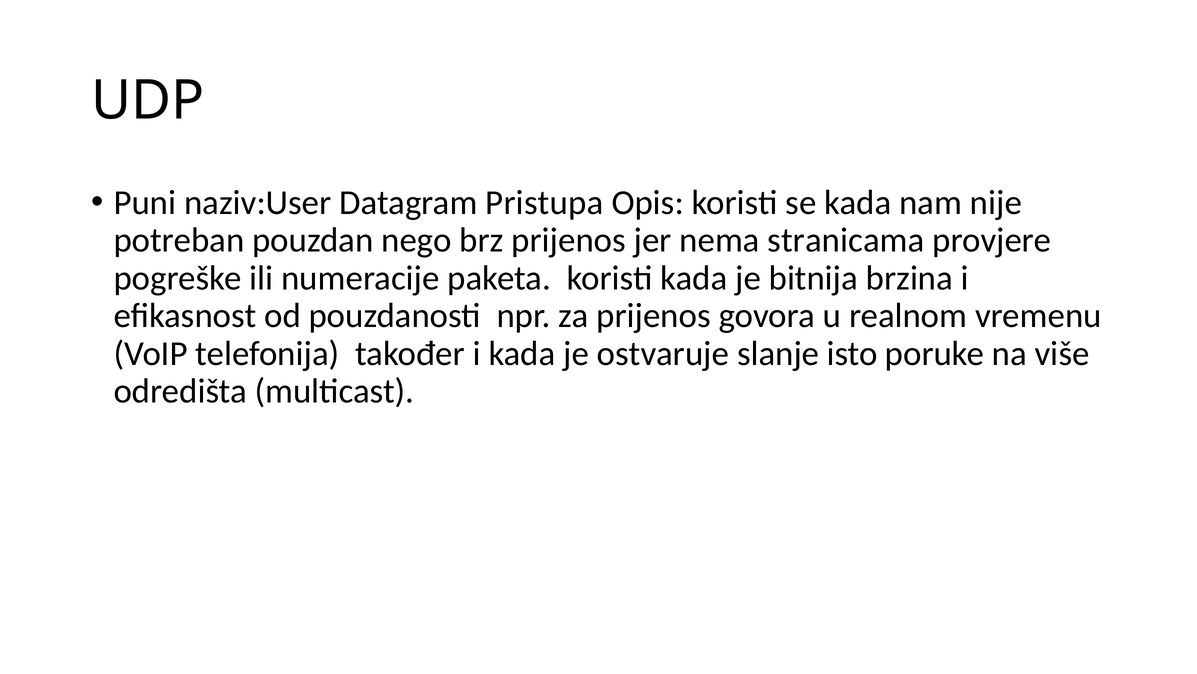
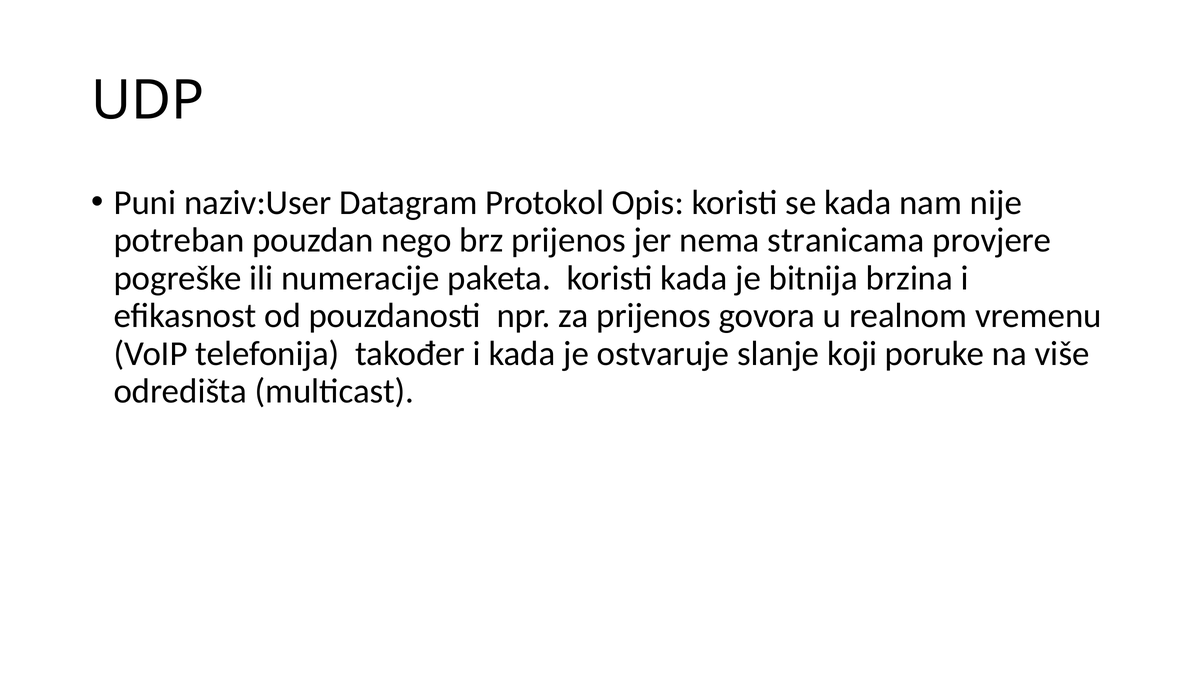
Pristupa: Pristupa -> Protokol
isto: isto -> koji
